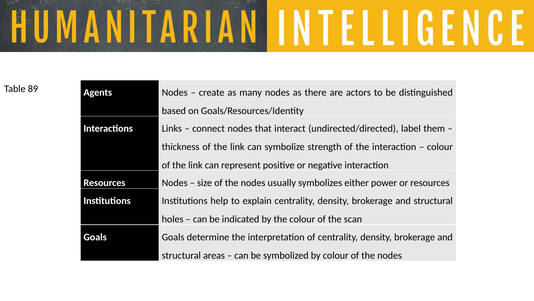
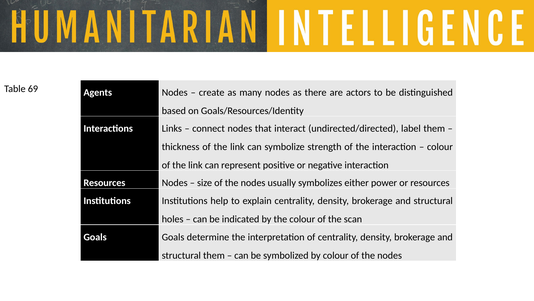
89: 89 -> 69
structural areas: areas -> them
